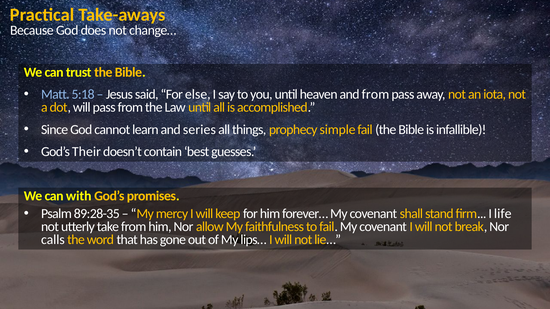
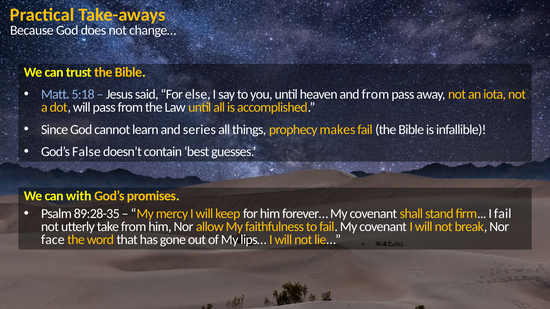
simple: simple -> makes
Their: Their -> False
I life: life -> fail
calls: calls -> face
